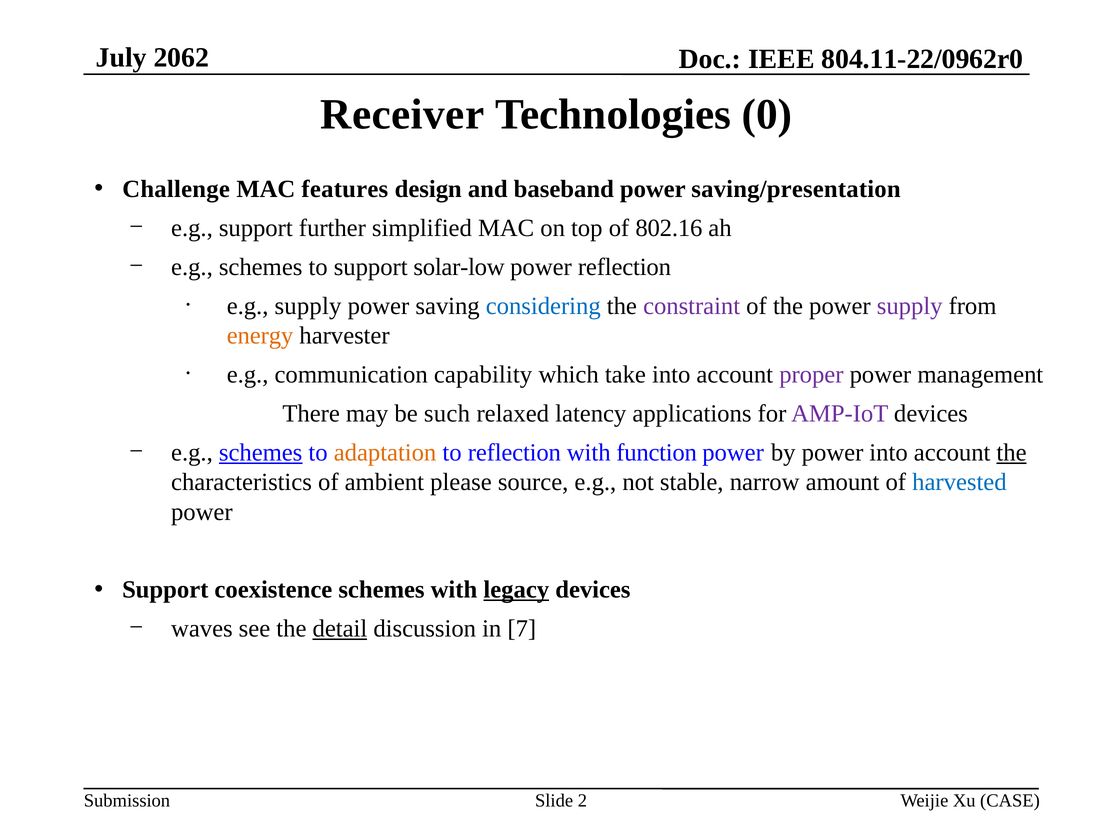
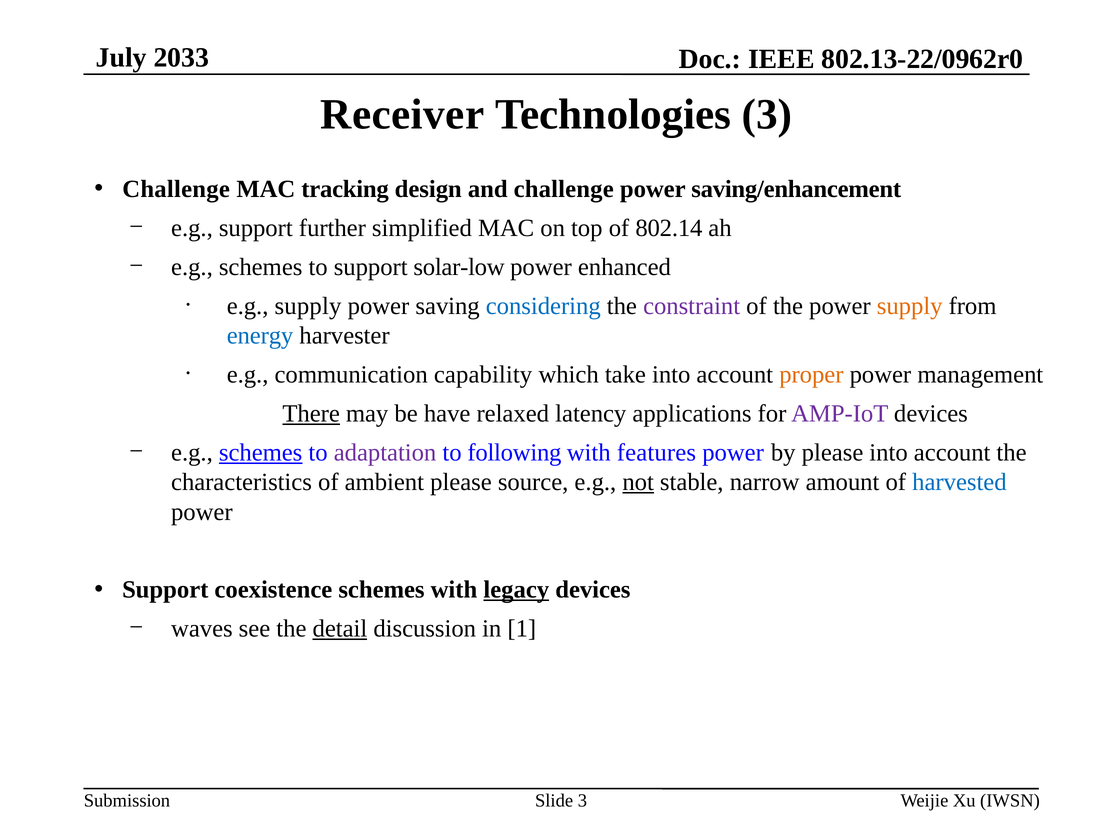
2062: 2062 -> 2033
804.11-22/0962r0: 804.11-22/0962r0 -> 802.13-22/0962r0
Technologies 0: 0 -> 3
features: features -> tracking
and baseband: baseband -> challenge
saving/presentation: saving/presentation -> saving/enhancement
802.16: 802.16 -> 802.14
power reflection: reflection -> enhanced
supply at (910, 306) colour: purple -> orange
energy colour: orange -> blue
proper colour: purple -> orange
There underline: none -> present
such: such -> have
adaptation colour: orange -> purple
to reflection: reflection -> following
function: function -> features
by power: power -> please
the at (1012, 452) underline: present -> none
not underline: none -> present
7: 7 -> 1
Slide 2: 2 -> 3
CASE: CASE -> IWSN
